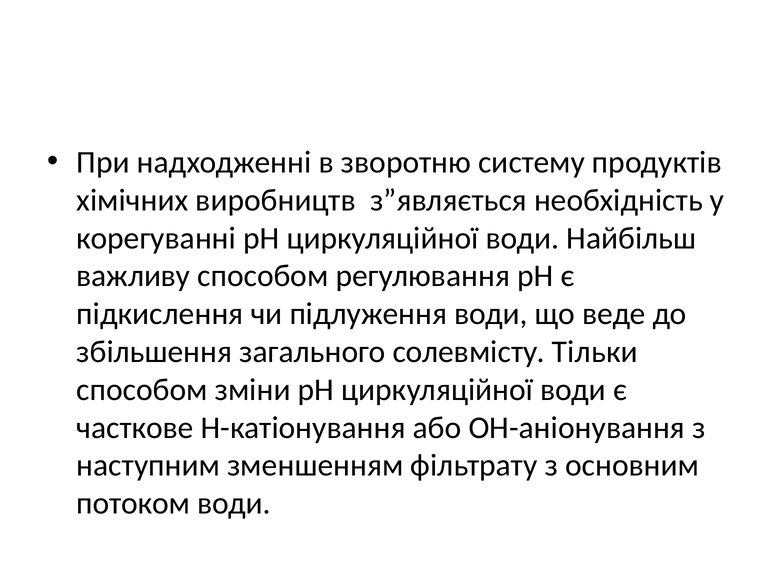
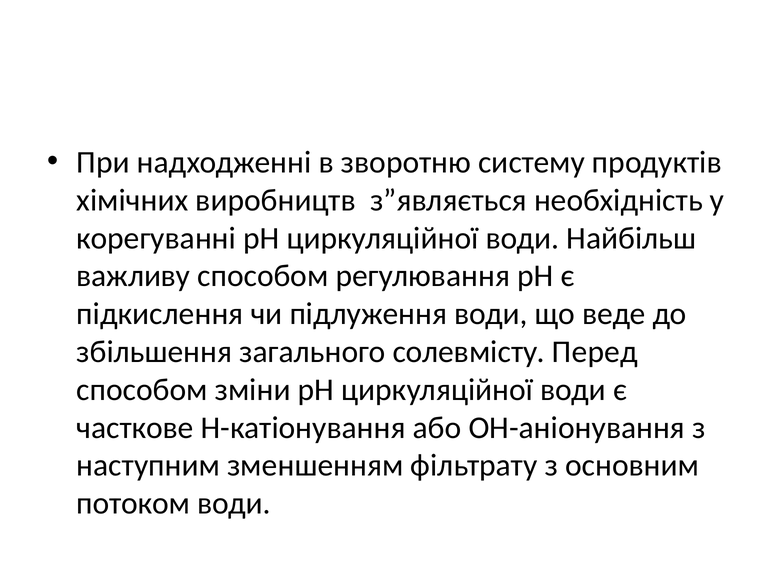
Тільки: Тільки -> Перед
